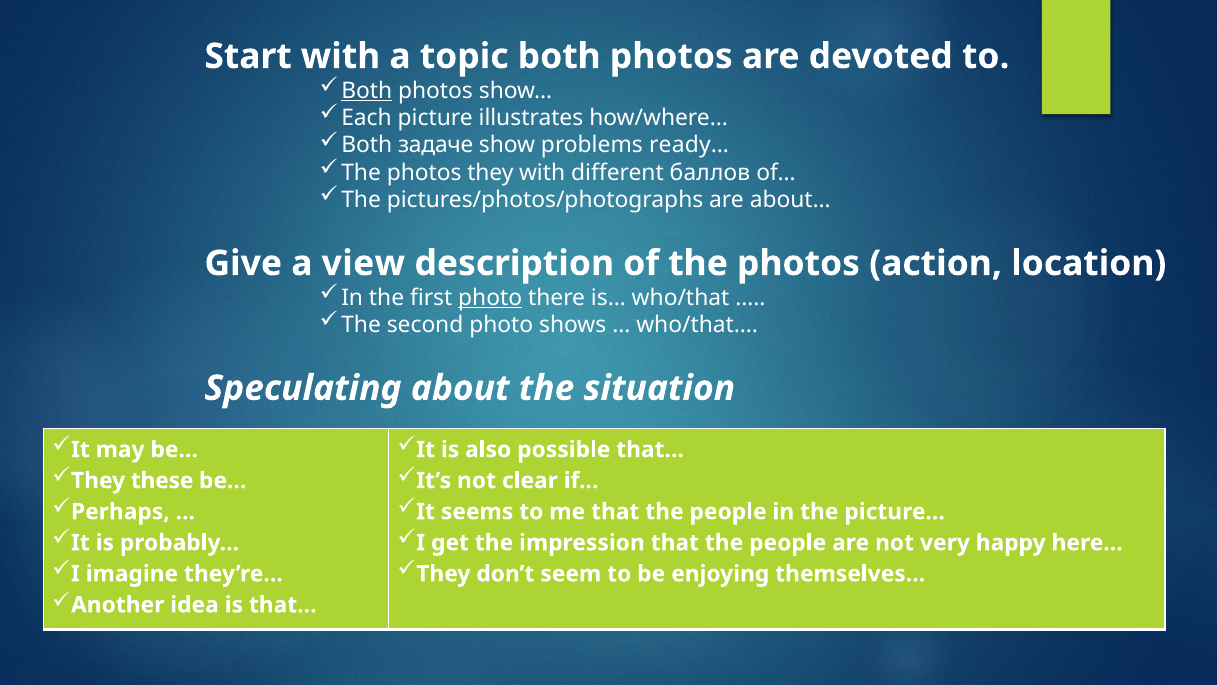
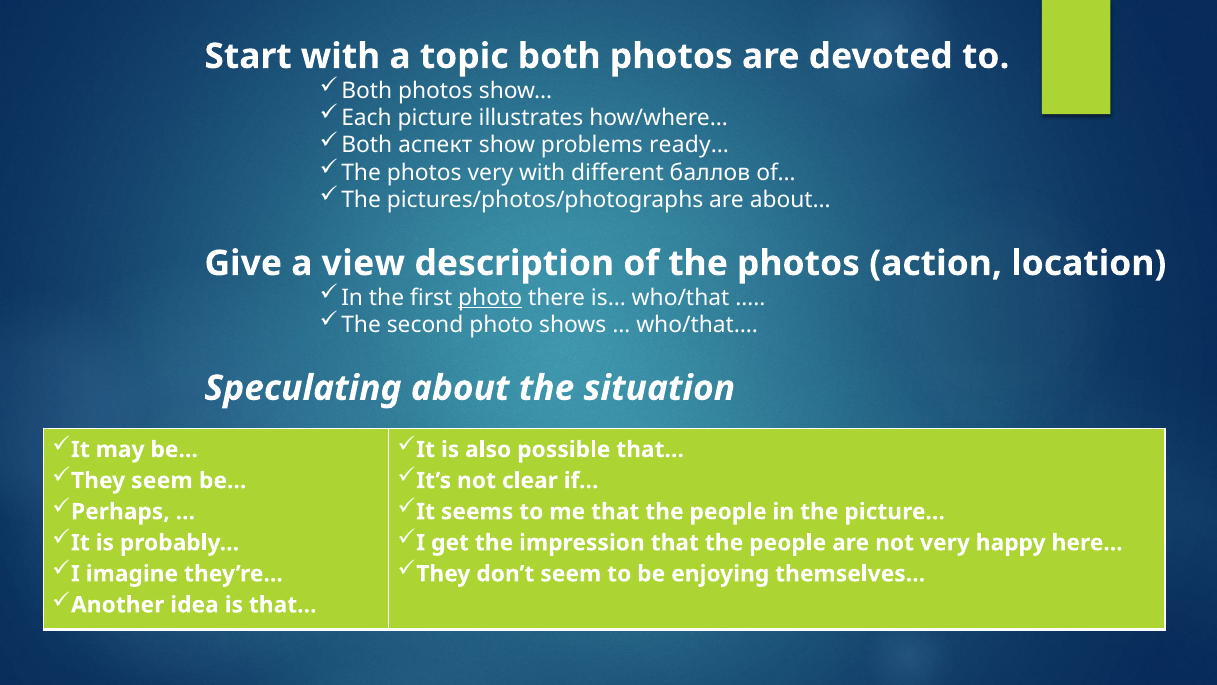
Both at (367, 90) underline: present -> none
задаче: задаче -> аспект
photos they: they -> very
They these: these -> seem
